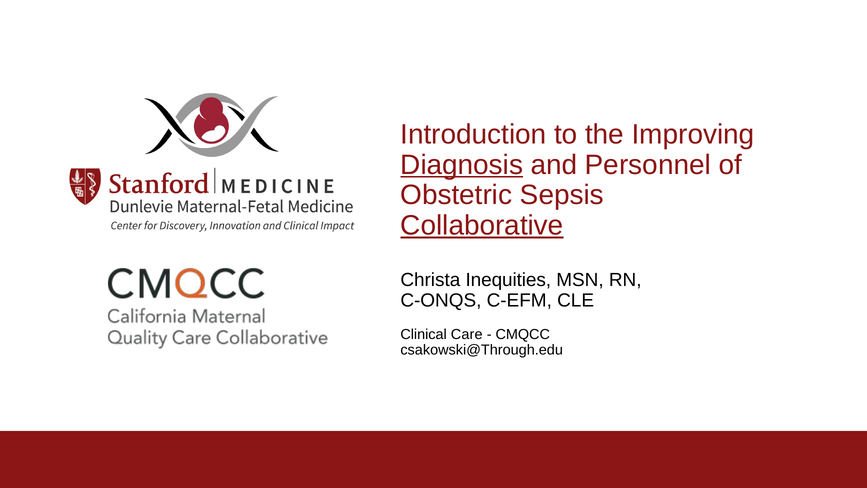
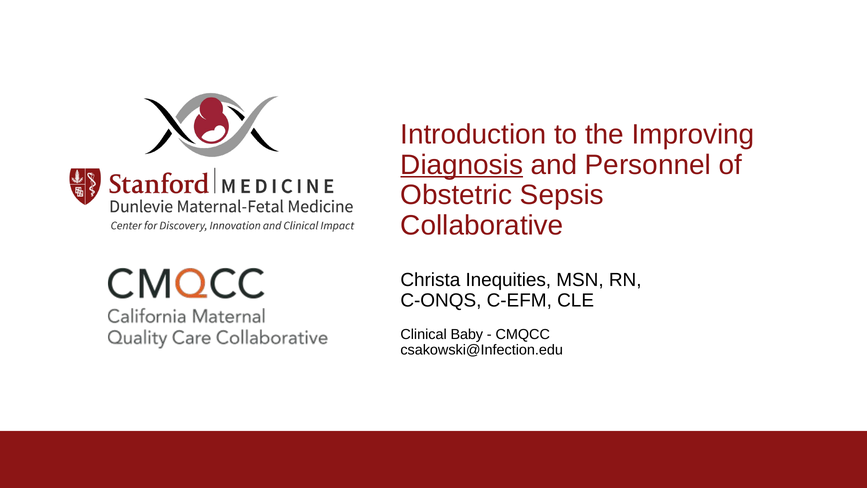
Collaborative underline: present -> none
Care: Care -> Baby
csakowski@Through.edu: csakowski@Through.edu -> csakowski@Infection.edu
